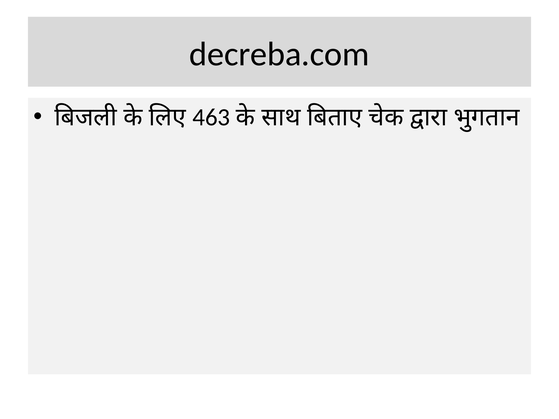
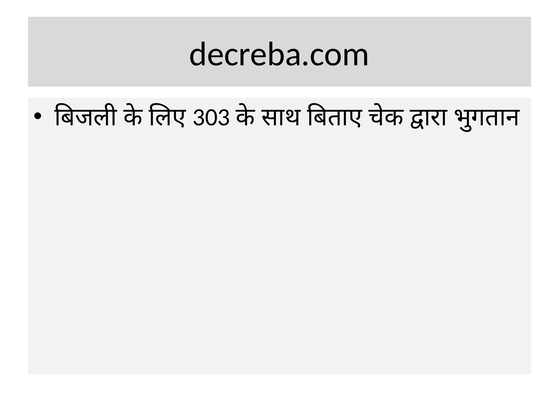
463: 463 -> 303
